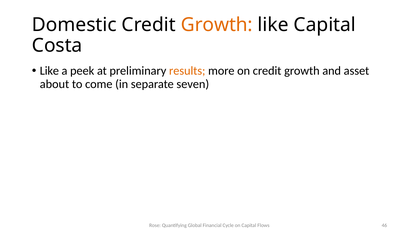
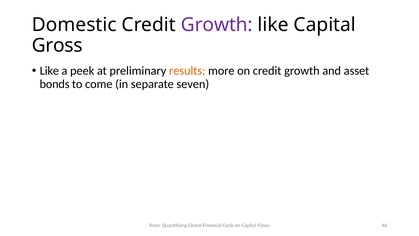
Growth at (217, 25) colour: orange -> purple
Costa: Costa -> Gross
about: about -> bonds
